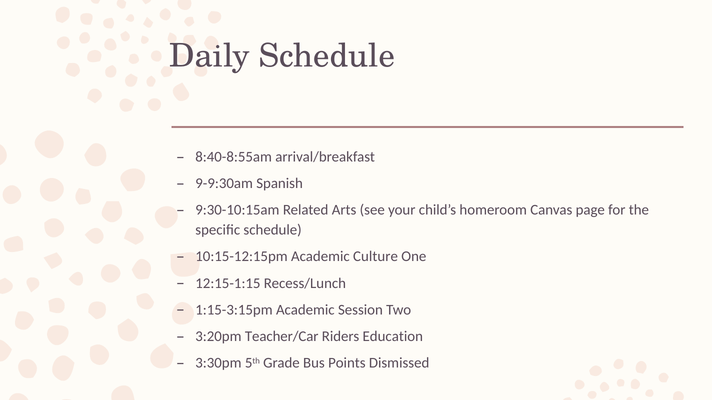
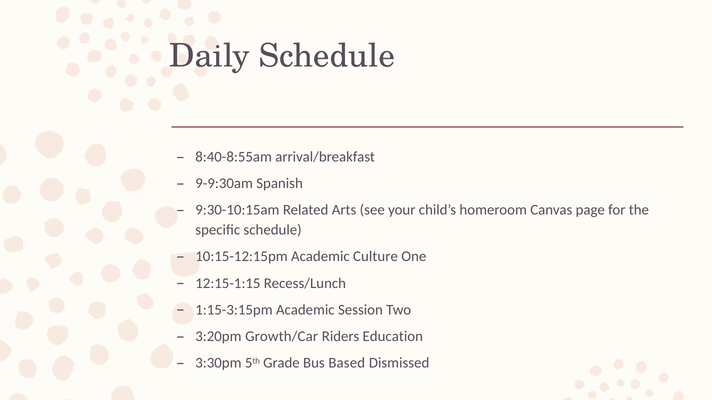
Teacher/Car: Teacher/Car -> Growth/Car
Points: Points -> Based
